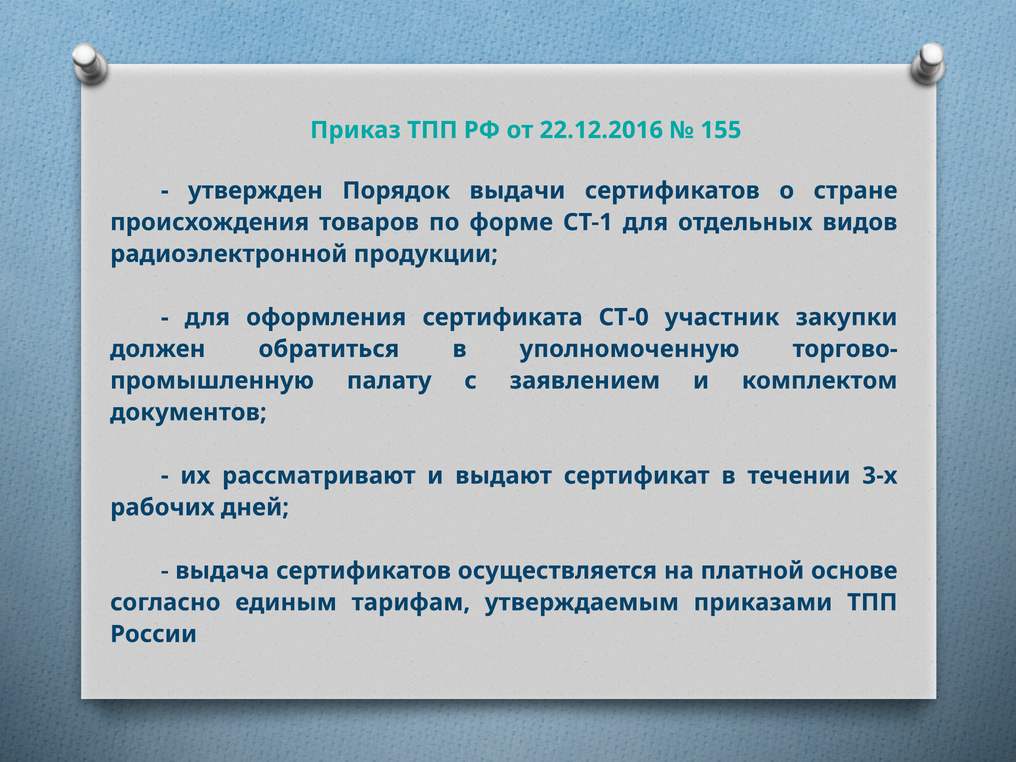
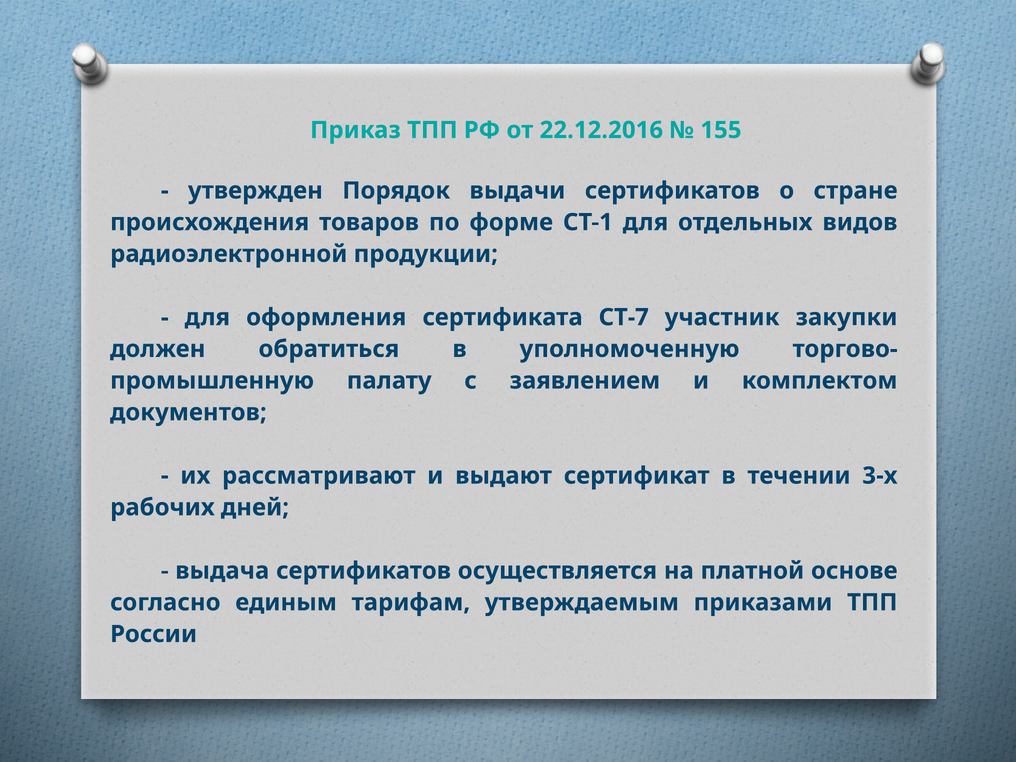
СТ-0: СТ-0 -> СТ-7
